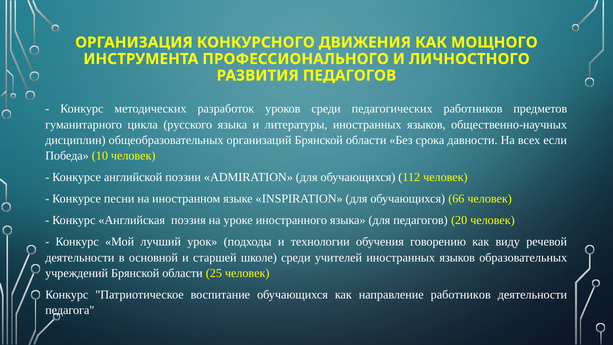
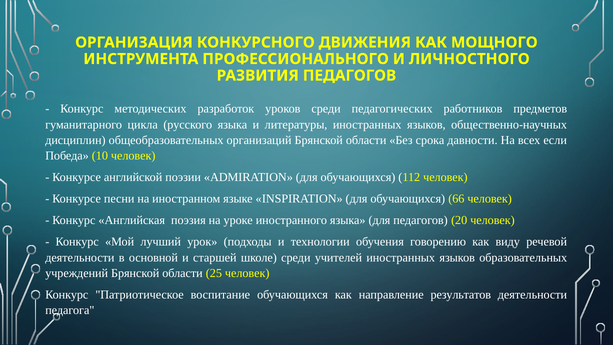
направление работников: работников -> результатов
